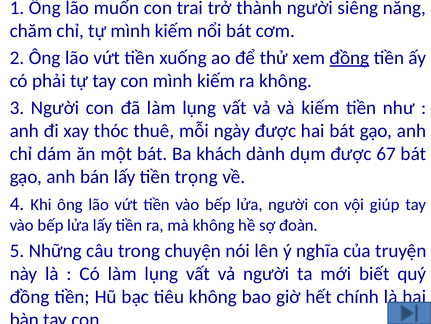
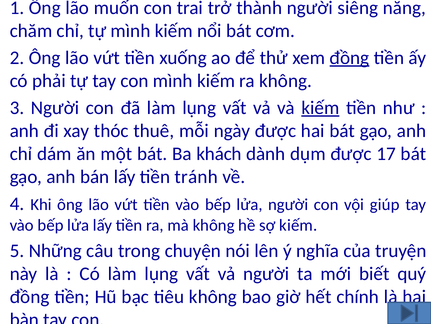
kiếm at (320, 107) underline: none -> present
67: 67 -> 17
trọng: trọng -> tránh
sợ đoàn: đoàn -> kiếm
